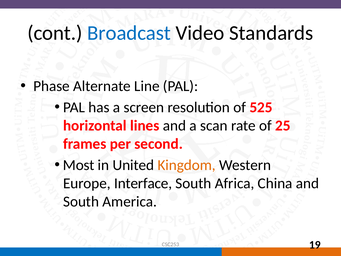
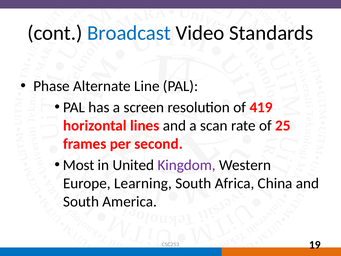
525: 525 -> 419
Kingdom colour: orange -> purple
Interface: Interface -> Learning
